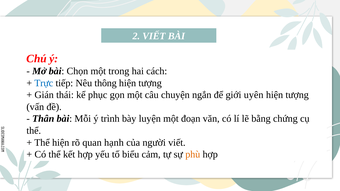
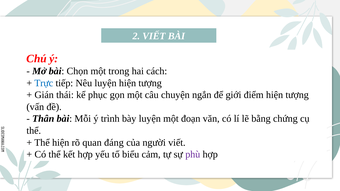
Nêu thông: thông -> luyện
uyên: uyên -> điểm
hạnh: hạnh -> đáng
phù colour: orange -> purple
